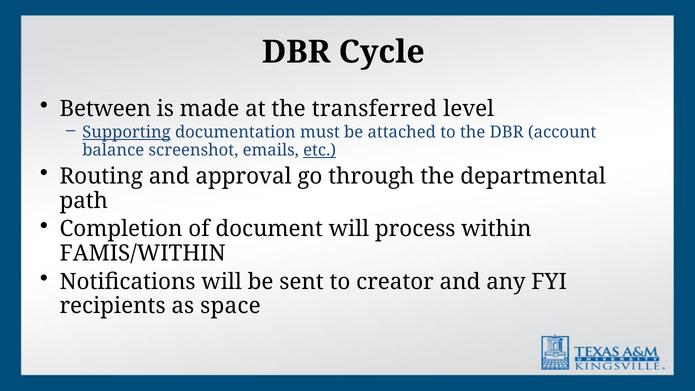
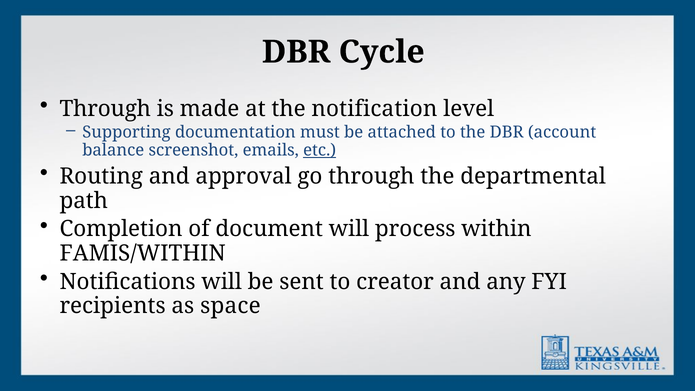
Between at (105, 109): Between -> Through
transferred: transferred -> notification
Supporting underline: present -> none
